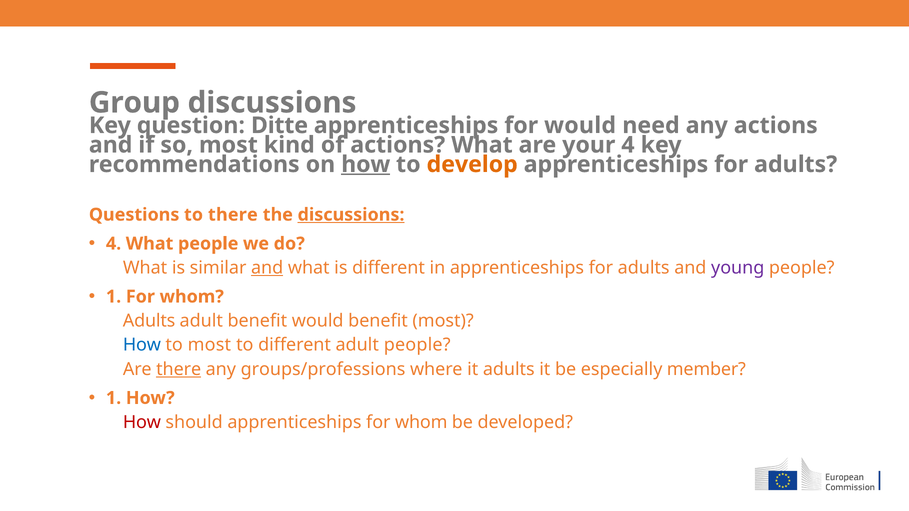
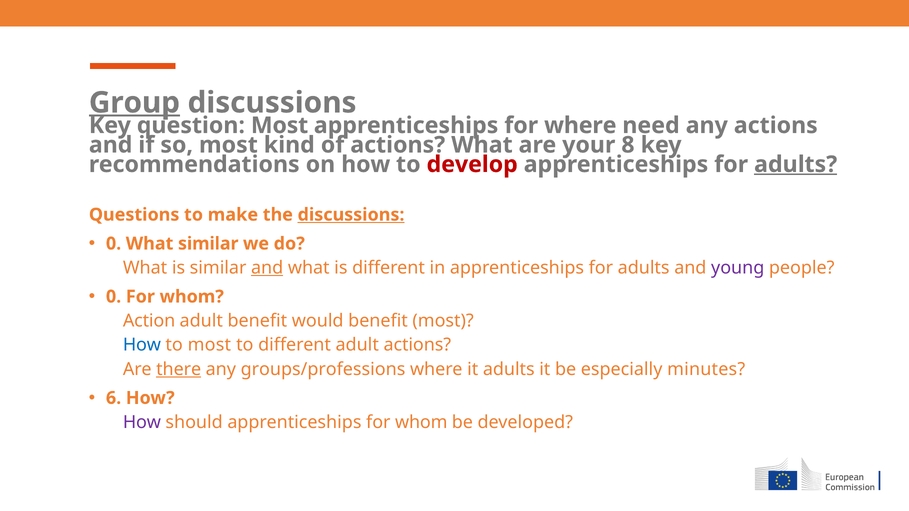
Group underline: none -> present
question Ditte: Ditte -> Most
for would: would -> where
your 4: 4 -> 8
how at (366, 165) underline: present -> none
develop colour: orange -> red
adults at (796, 165) underline: none -> present
to there: there -> make
4 at (114, 244): 4 -> 0
What people: people -> similar
1 at (114, 297): 1 -> 0
Adults at (149, 321): Adults -> Action
adult people: people -> actions
member: member -> minutes
1 at (114, 398): 1 -> 6
How at (142, 422) colour: red -> purple
